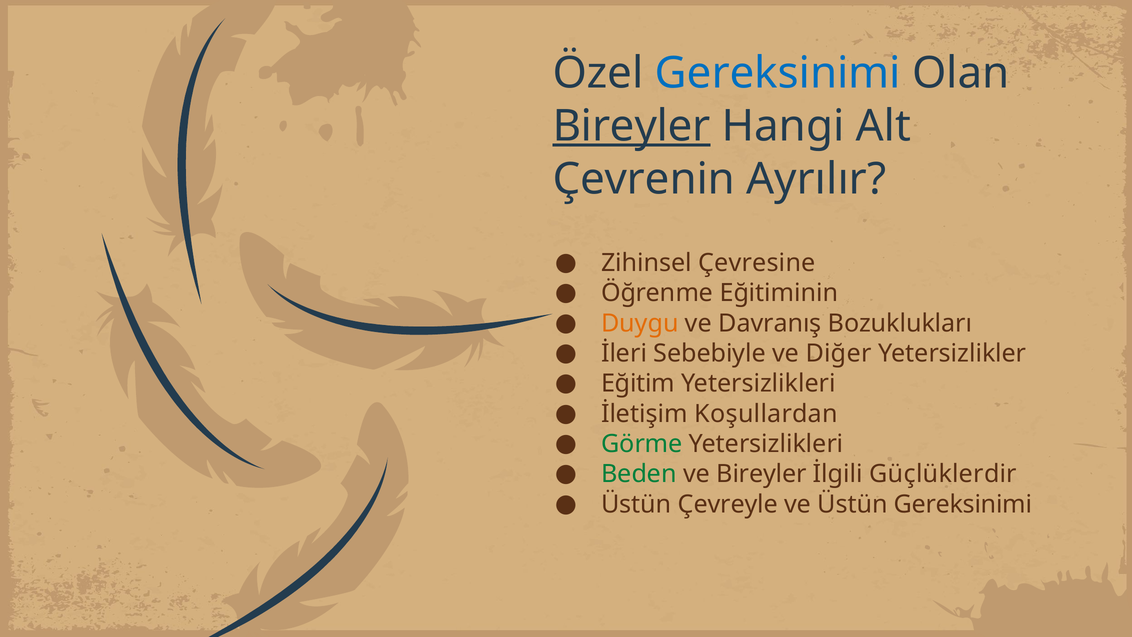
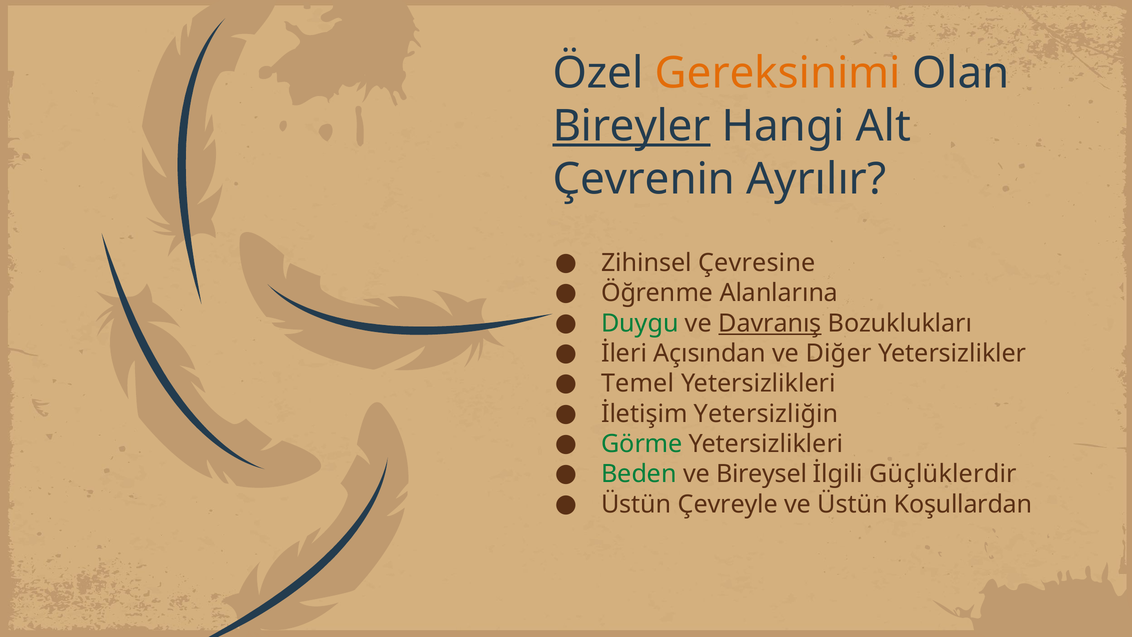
Gereksinimi at (778, 73) colour: blue -> orange
Eğitiminin: Eğitiminin -> Alanlarına
Duygu colour: orange -> green
Davranış underline: none -> present
Sebebiyle: Sebebiyle -> Açısından
Eğitim: Eğitim -> Temel
Koşullardan: Koşullardan -> Yetersizliğin
ve Bireyler: Bireyler -> Bireysel
Üstün Gereksinimi: Gereksinimi -> Koşullardan
